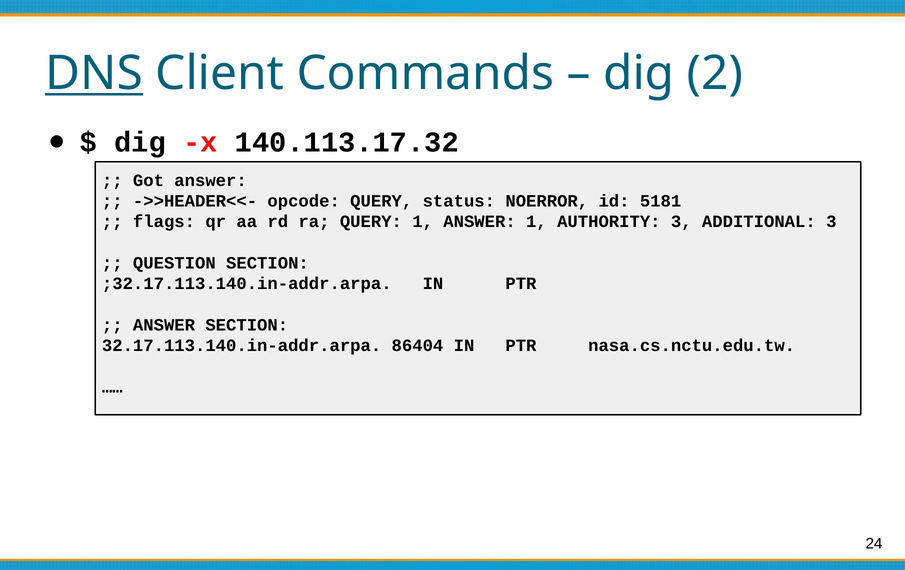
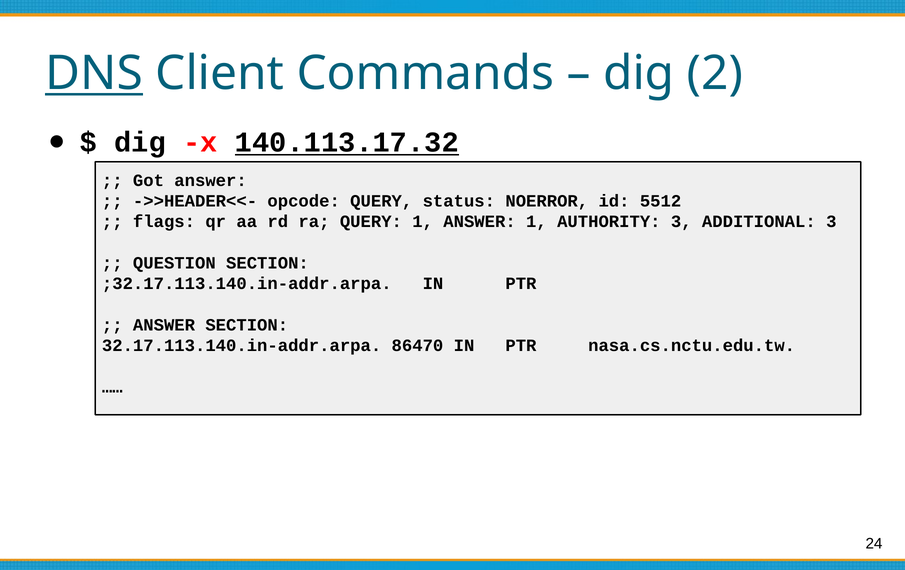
140.113.17.32 underline: none -> present
5181: 5181 -> 5512
86404: 86404 -> 86470
